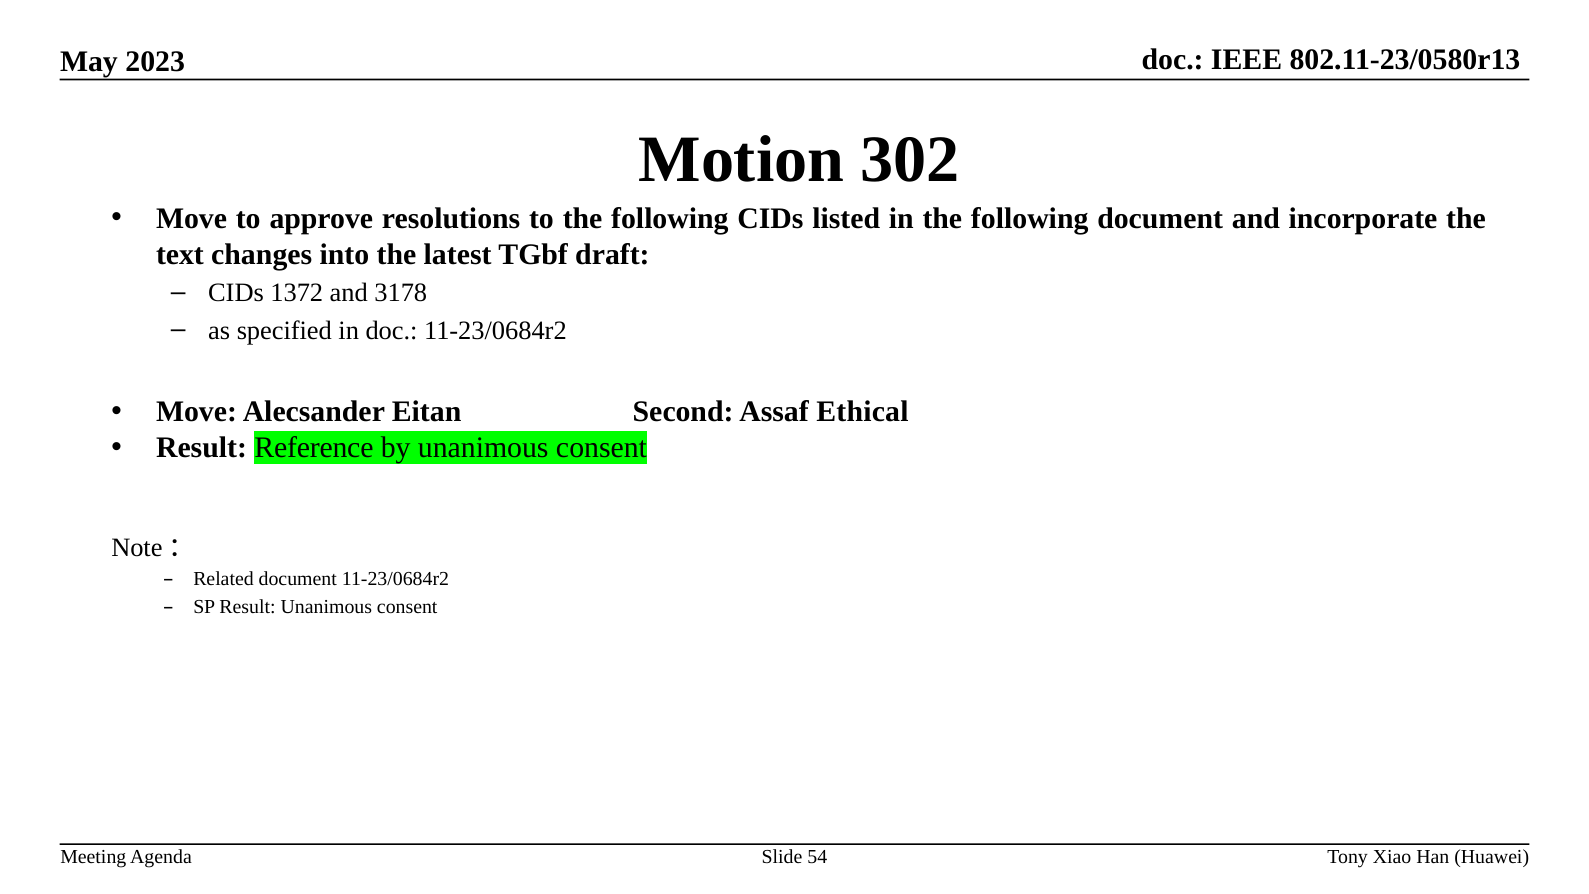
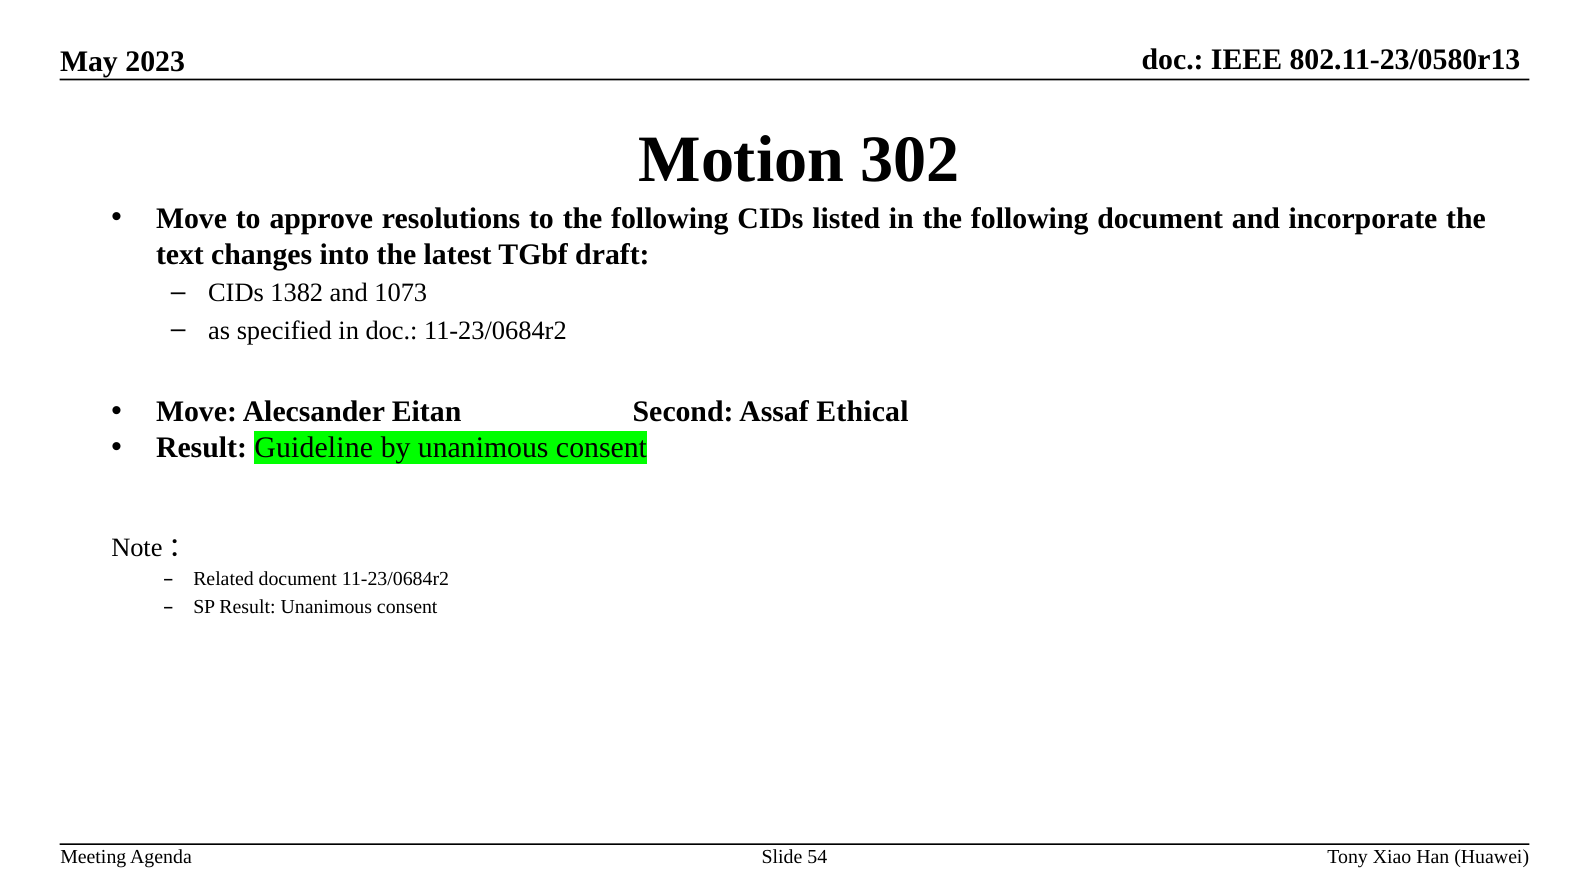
1372: 1372 -> 1382
3178: 3178 -> 1073
Reference: Reference -> Guideline
